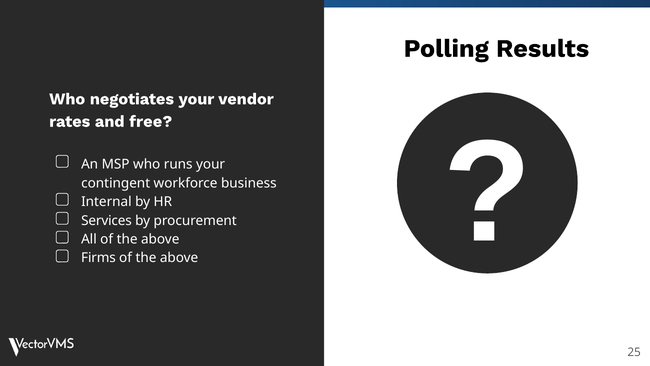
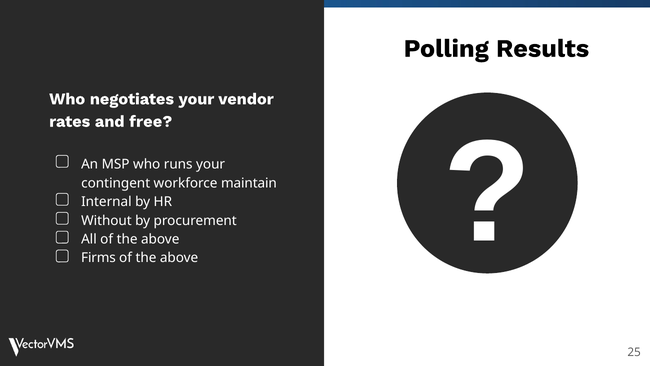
business: business -> maintain
Services: Services -> Without
